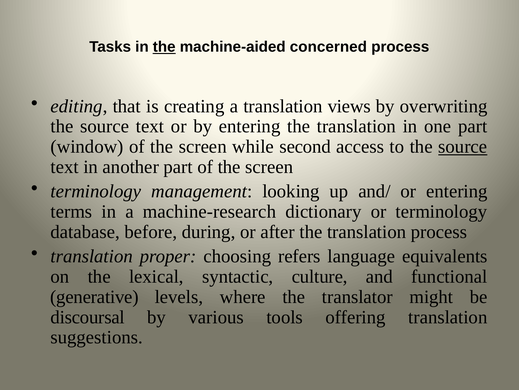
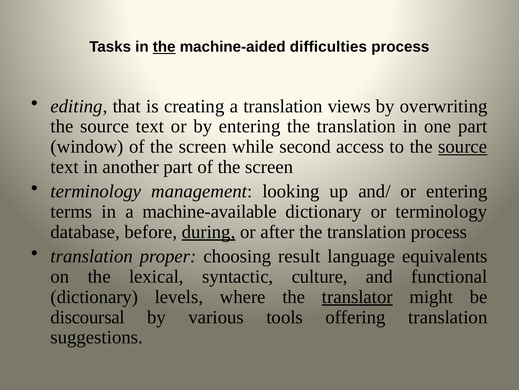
concerned: concerned -> difficulties
machine-research: machine-research -> machine-available
during underline: none -> present
refers: refers -> result
generative at (94, 296): generative -> dictionary
translator underline: none -> present
